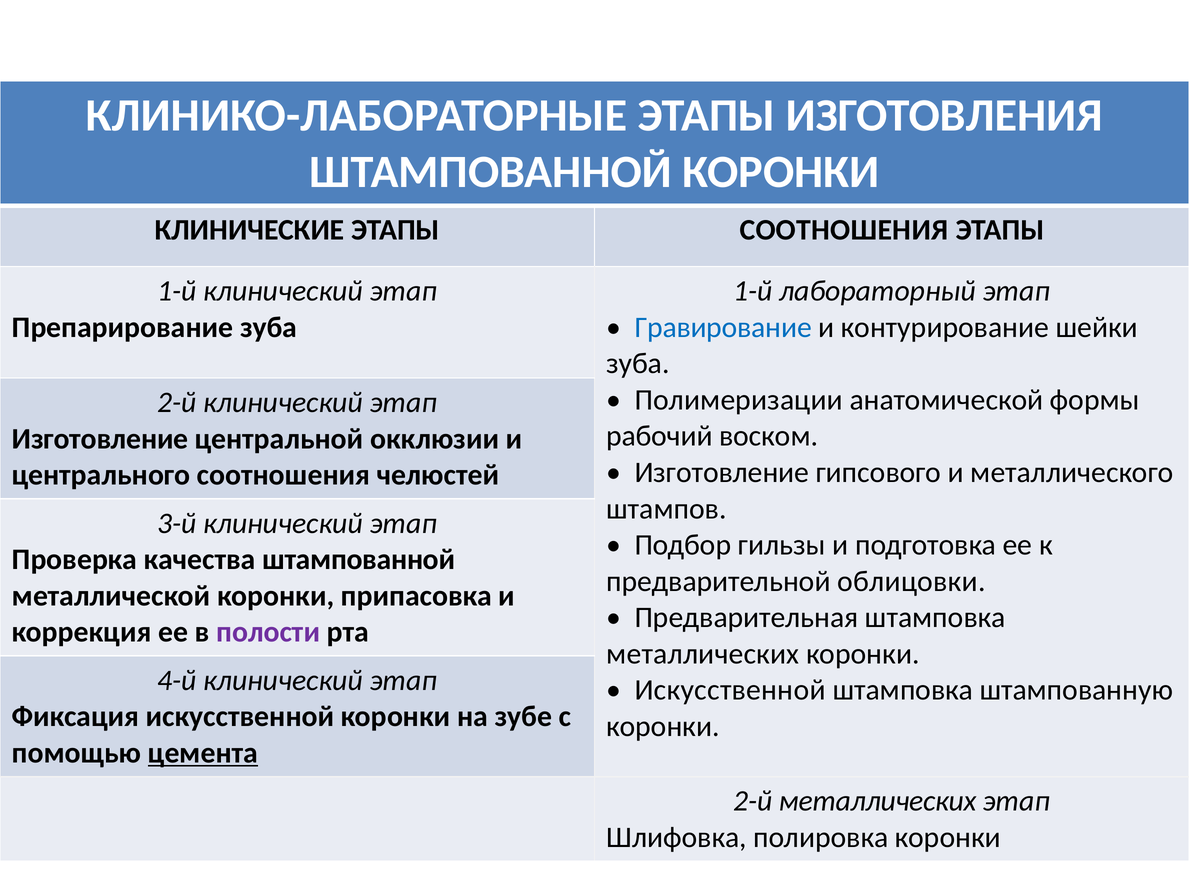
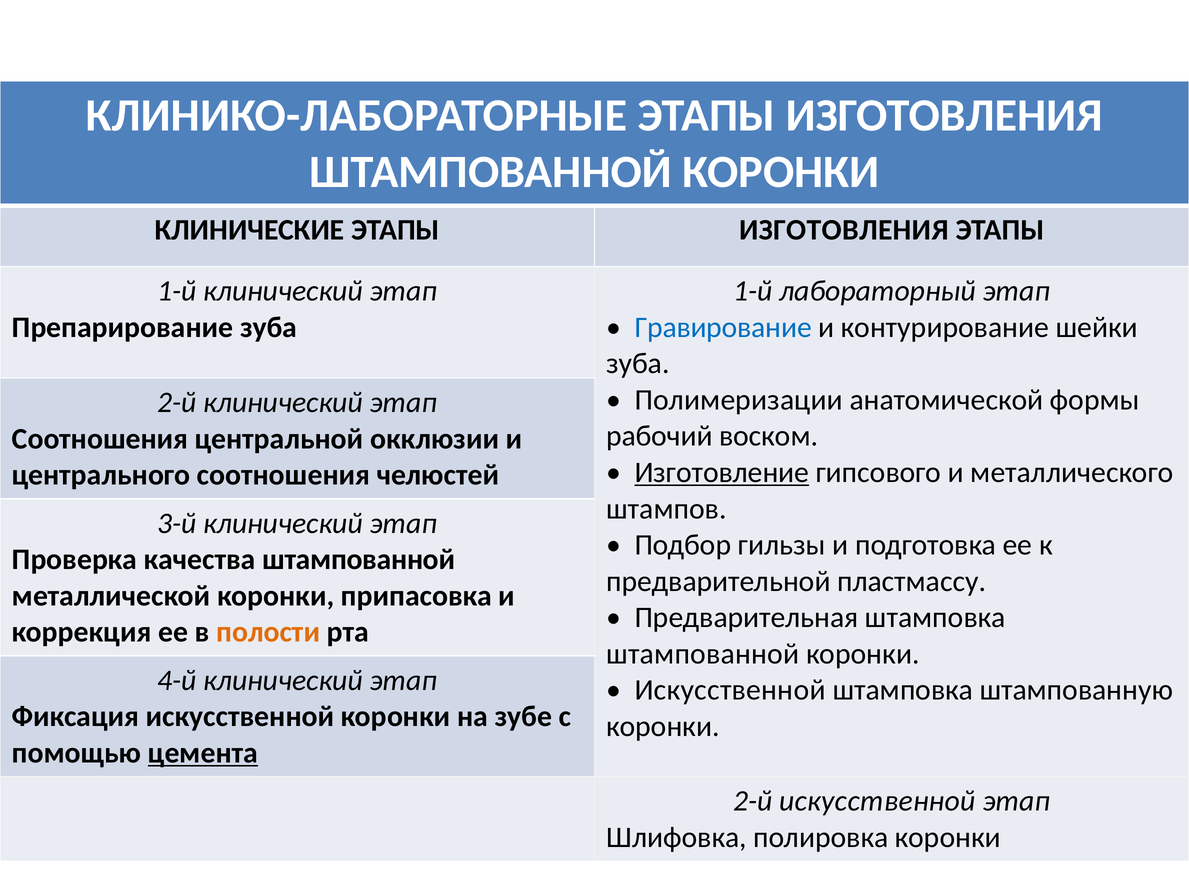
КЛИНИЧЕСКИЕ ЭТАПЫ СООТНОШЕНИЯ: СООТНОШЕНИЯ -> ИЗГОТОВЛЕНИЯ
Изготовление at (100, 439): Изготовление -> Соотношения
Изготовление at (722, 472) underline: none -> present
облицовки: облицовки -> пластмассу
полости colour: purple -> orange
металлических at (703, 654): металлических -> штампованной
2-й металлических: металлических -> искусственной
